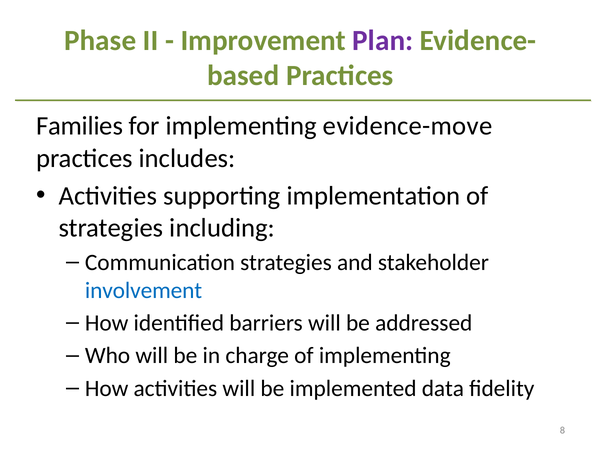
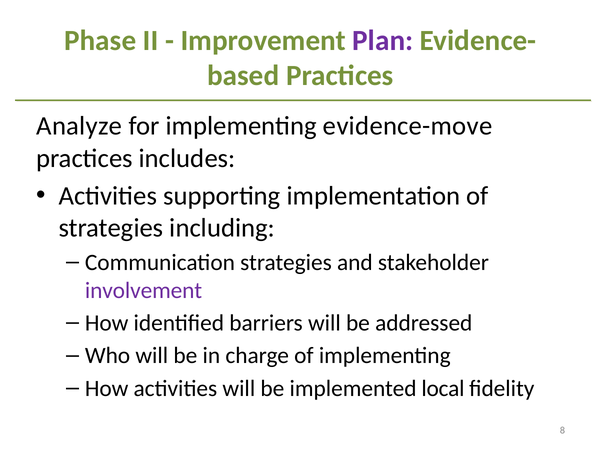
Families: Families -> Analyze
involvement colour: blue -> purple
data: data -> local
